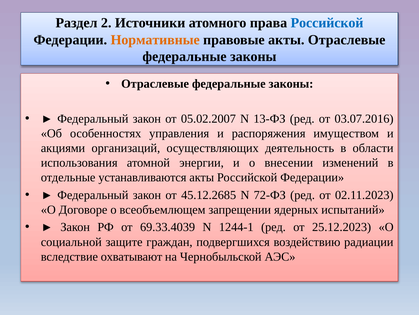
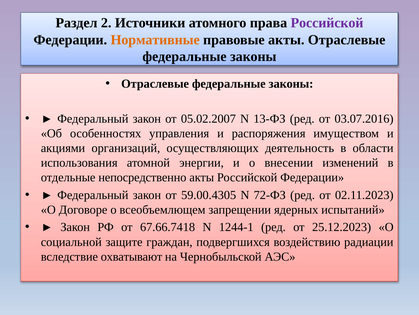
Российской at (327, 23) colour: blue -> purple
устанавливаются: устанавливаются -> непосредственно
45.12.2685: 45.12.2685 -> 59.00.4305
69.33.4039: 69.33.4039 -> 67.66.7418
